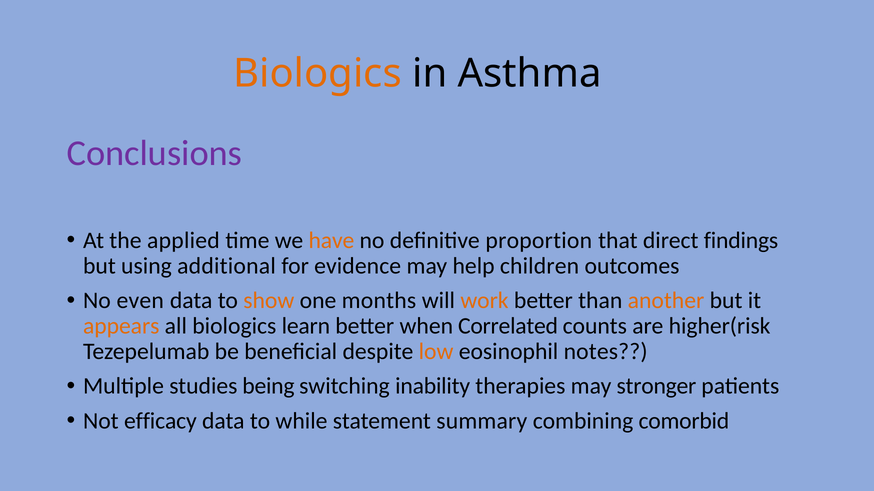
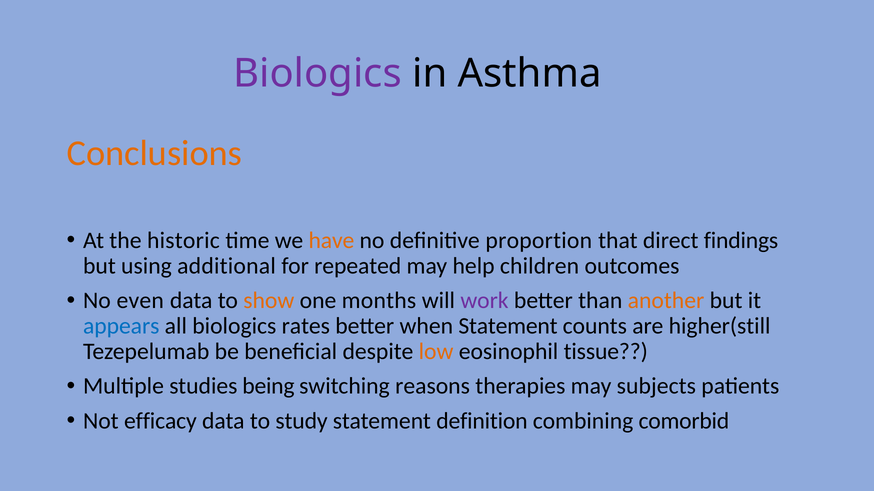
Biologics at (318, 73) colour: orange -> purple
Conclusions colour: purple -> orange
applied: applied -> historic
evidence: evidence -> repeated
work colour: orange -> purple
appears colour: orange -> blue
learn: learn -> rates
when Correlated: Correlated -> Statement
higher(risk: higher(risk -> higher(still
notes: notes -> tissue
inability: inability -> reasons
stronger: stronger -> subjects
while: while -> study
summary: summary -> definition
